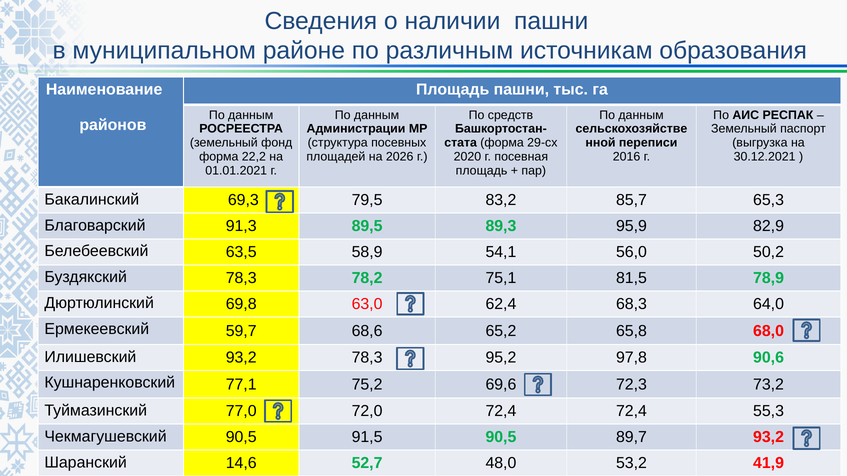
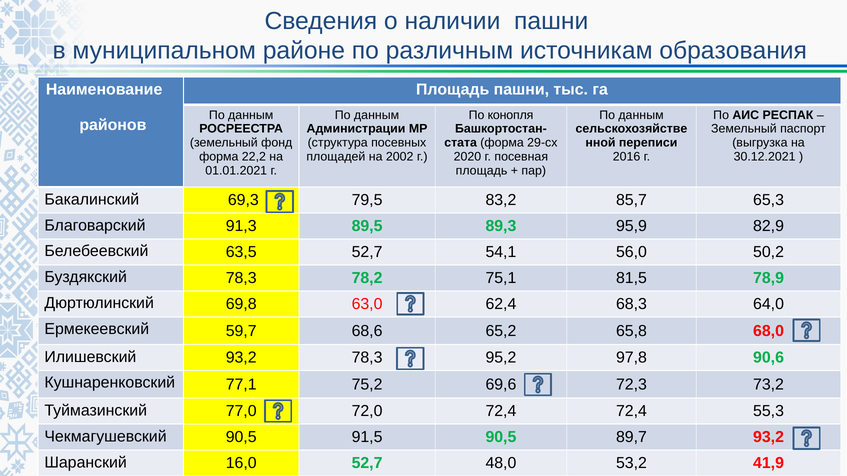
средств: средств -> конопля
2026: 2026 -> 2002
63,5 58,9: 58,9 -> 52,7
14,6: 14,6 -> 16,0
